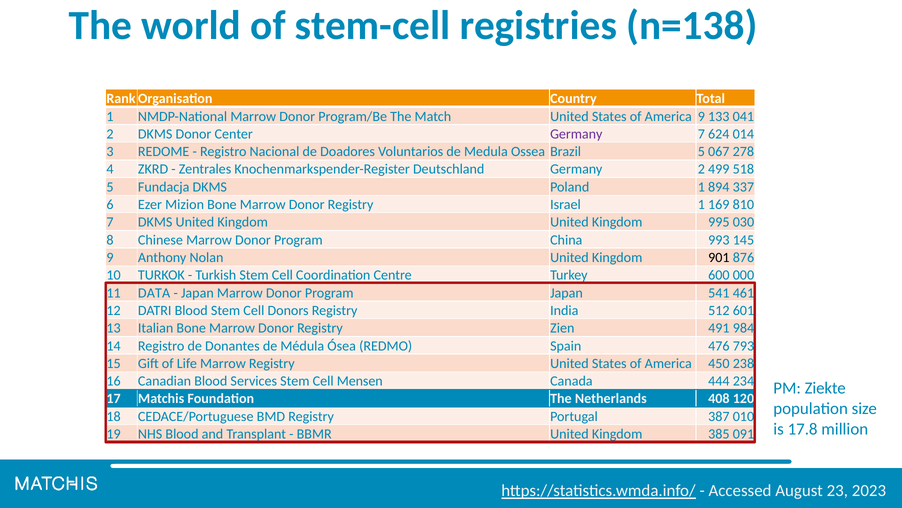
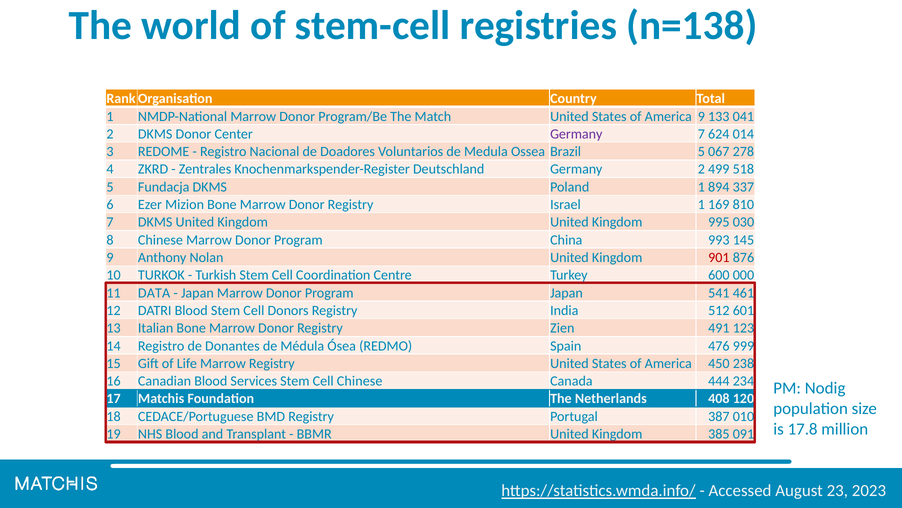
901 colour: black -> red
984: 984 -> 123
793: 793 -> 999
Cell Mensen: Mensen -> Chinese
Ziekte: Ziekte -> Nodig
